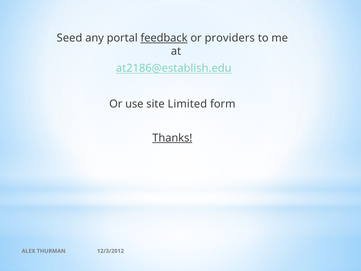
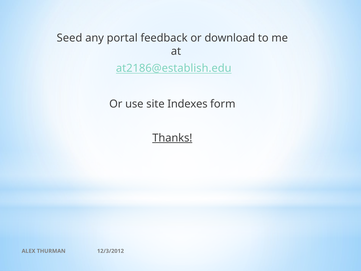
feedback underline: present -> none
providers: providers -> download
Limited: Limited -> Indexes
